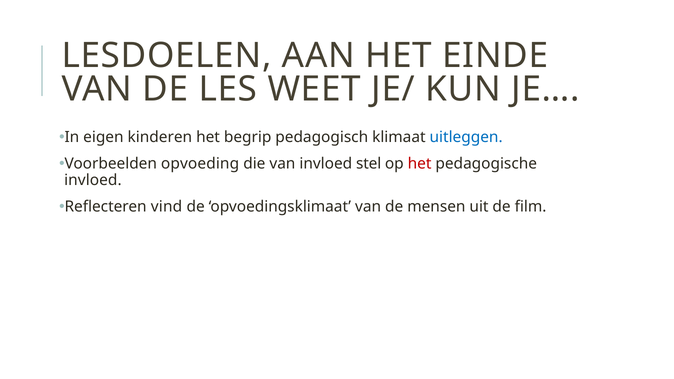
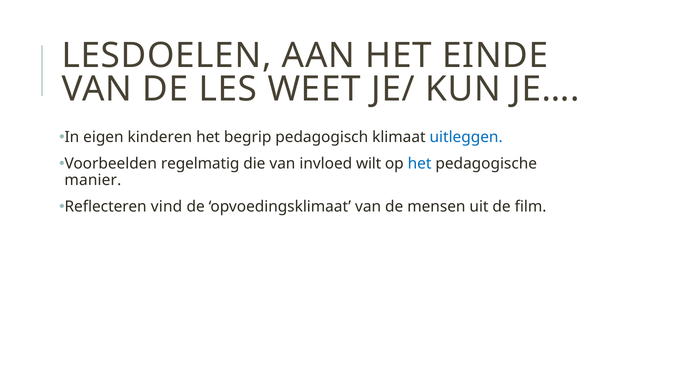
opvoeding: opvoeding -> regelmatig
stel: stel -> wilt
het at (420, 164) colour: red -> blue
invloed at (93, 180): invloed -> manier
